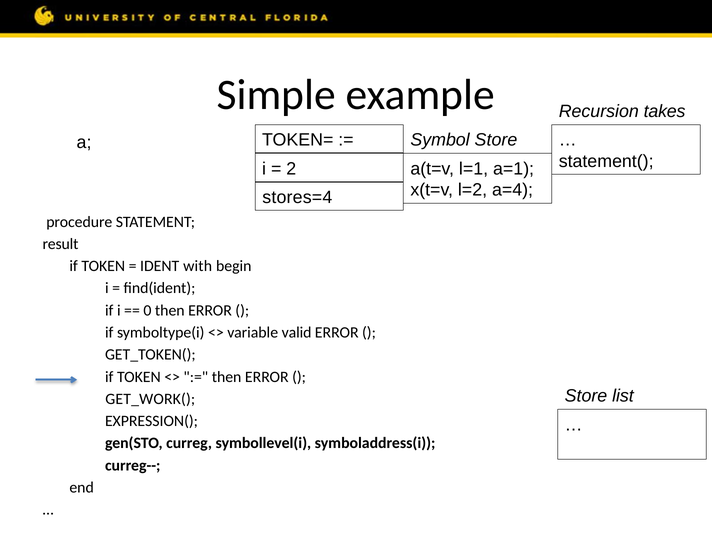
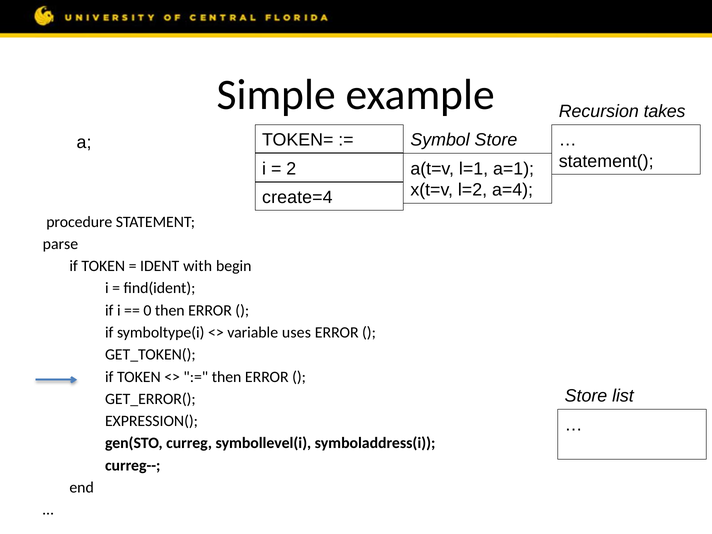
stores=4: stores=4 -> create=4
result: result -> parse
valid: valid -> uses
GET_WORK(: GET_WORK( -> GET_ERROR(
